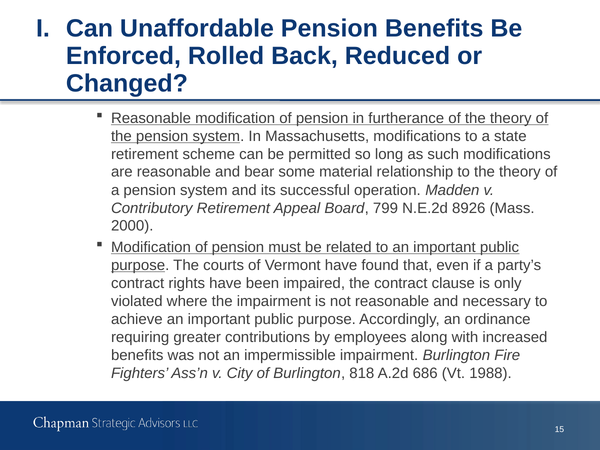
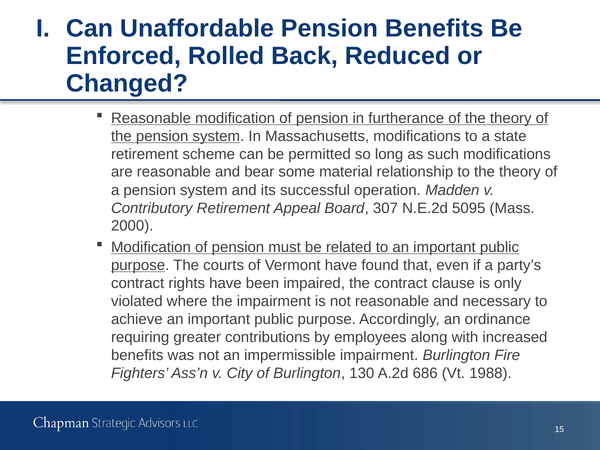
799: 799 -> 307
8926: 8926 -> 5095
818: 818 -> 130
